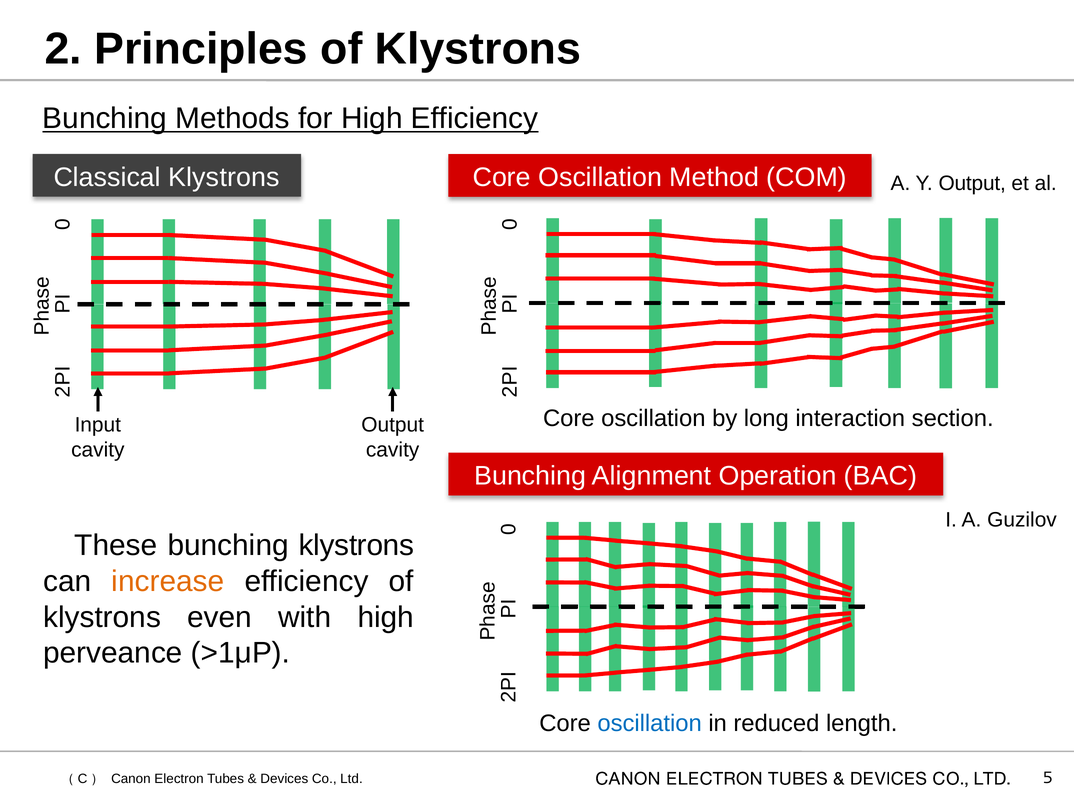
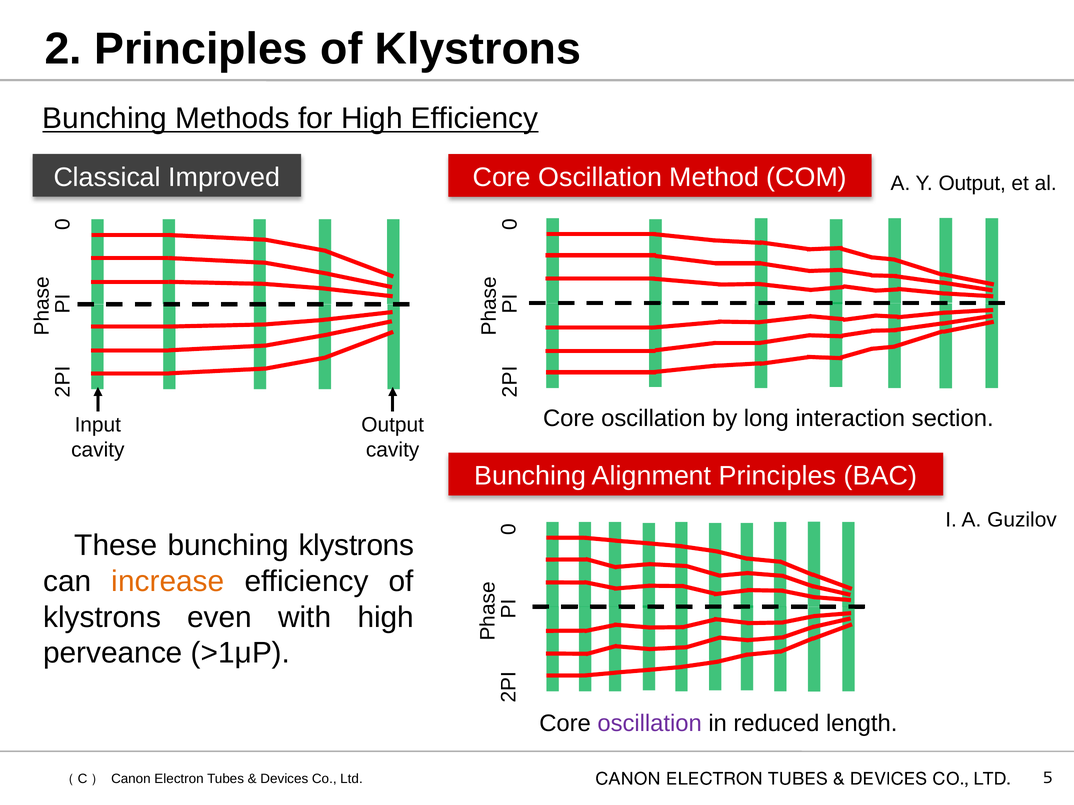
Classical Klystrons: Klystrons -> Improved
Alignment Operation: Operation -> Principles
oscillation at (650, 724) colour: blue -> purple
